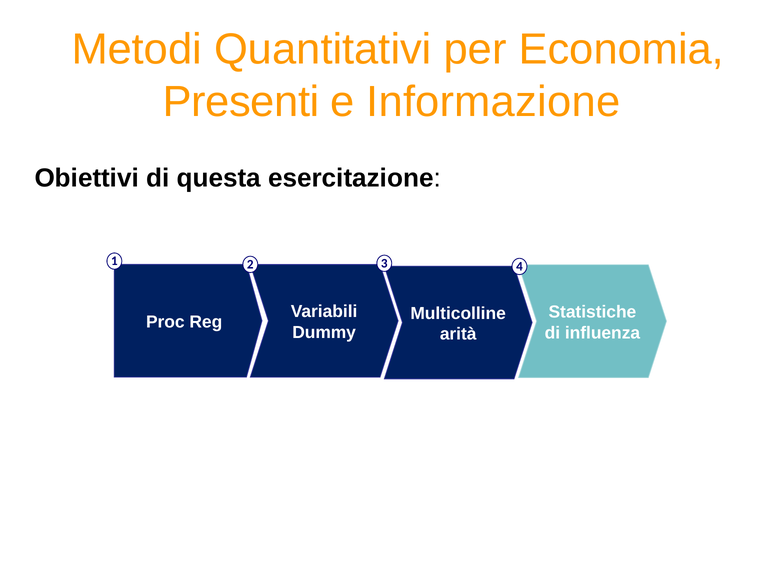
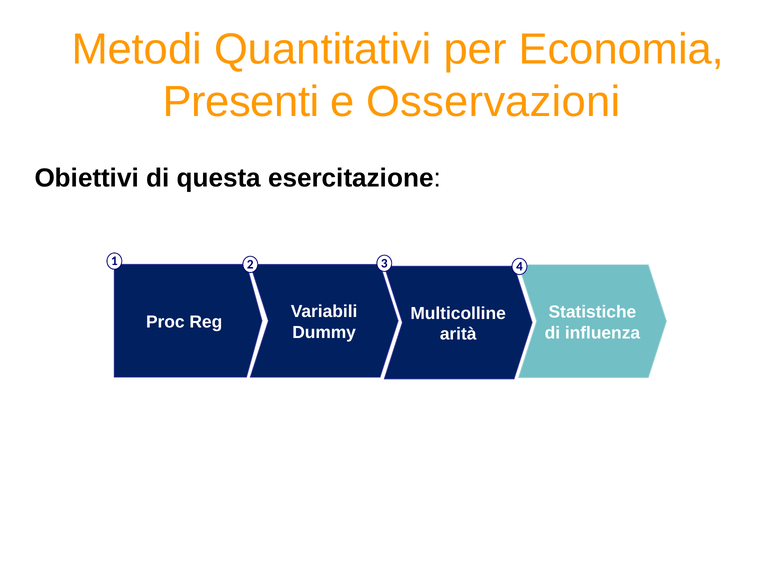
Informazione: Informazione -> Osservazioni
